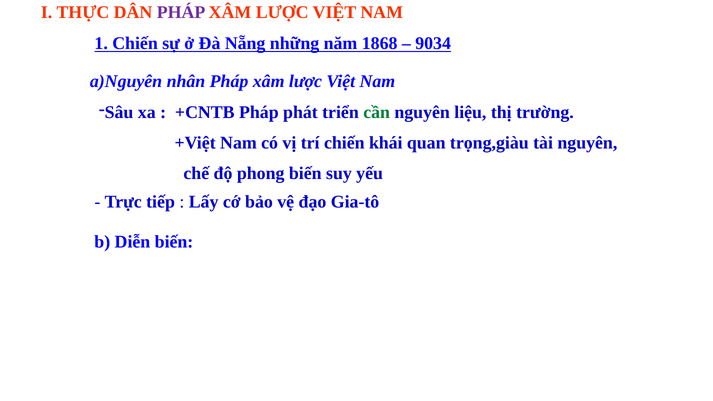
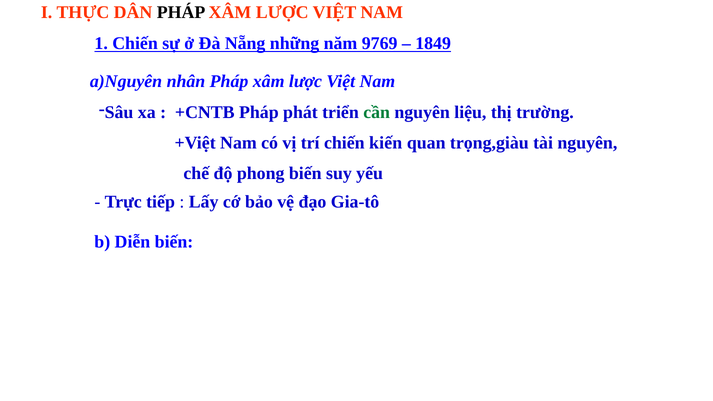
PHÁP at (181, 12) colour: purple -> black
1868: 1868 -> 9769
9034: 9034 -> 1849
khái: khái -> kiến
